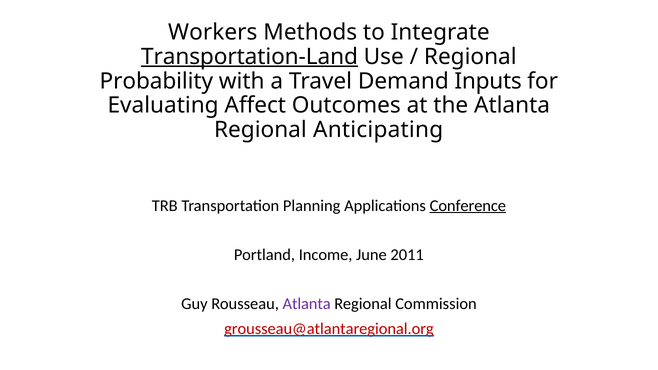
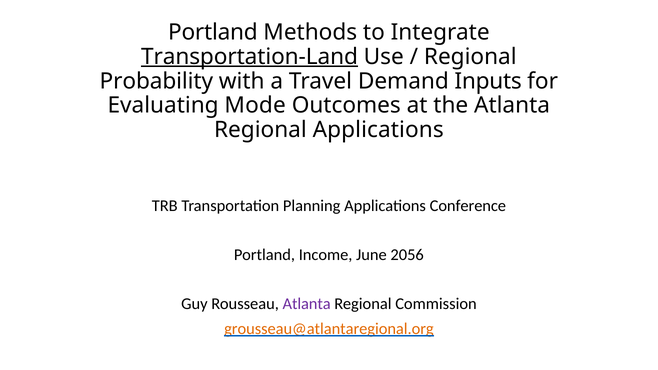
Workers at (213, 32): Workers -> Portland
Affect: Affect -> Mode
Regional Anticipating: Anticipating -> Applications
Conference underline: present -> none
2011: 2011 -> 2056
grousseau@atlantaregional.org colour: red -> orange
